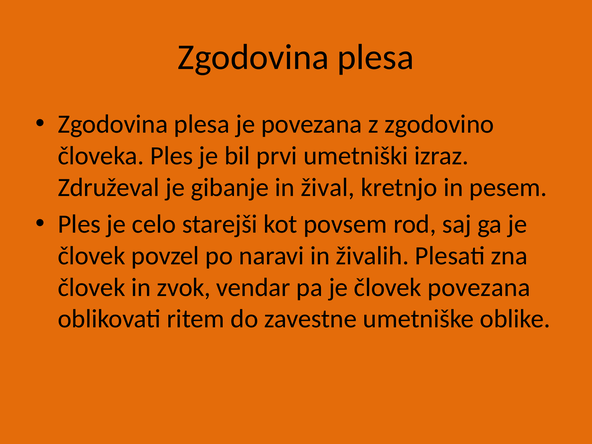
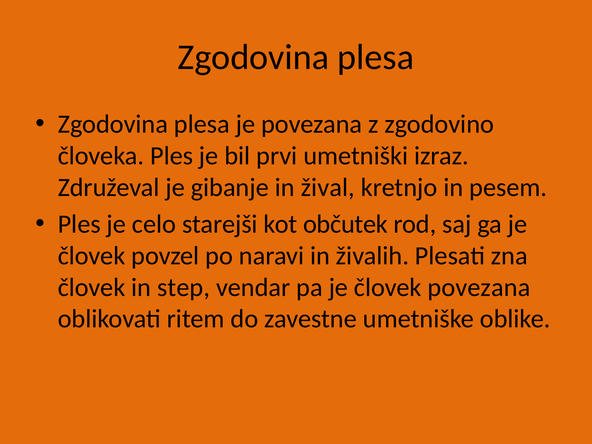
povsem: povsem -> občutek
zvok: zvok -> step
